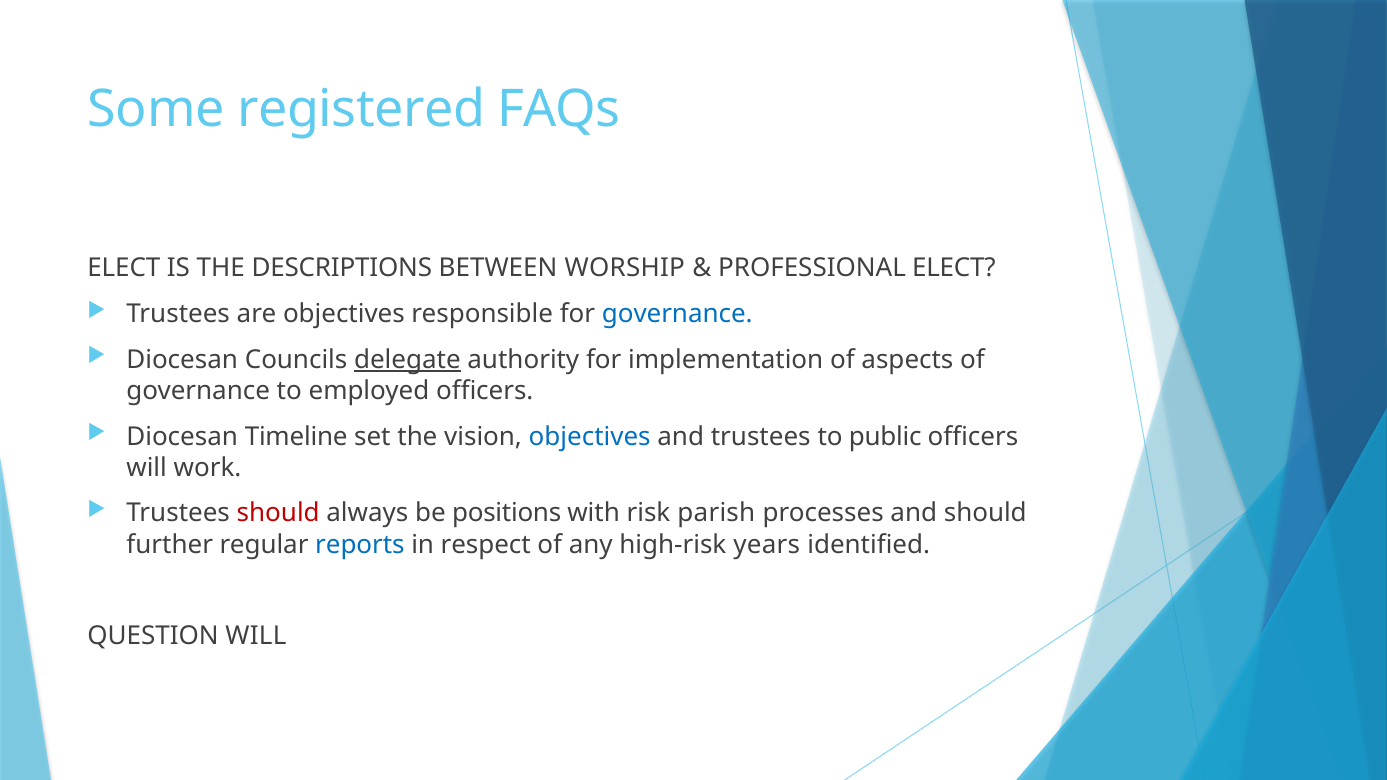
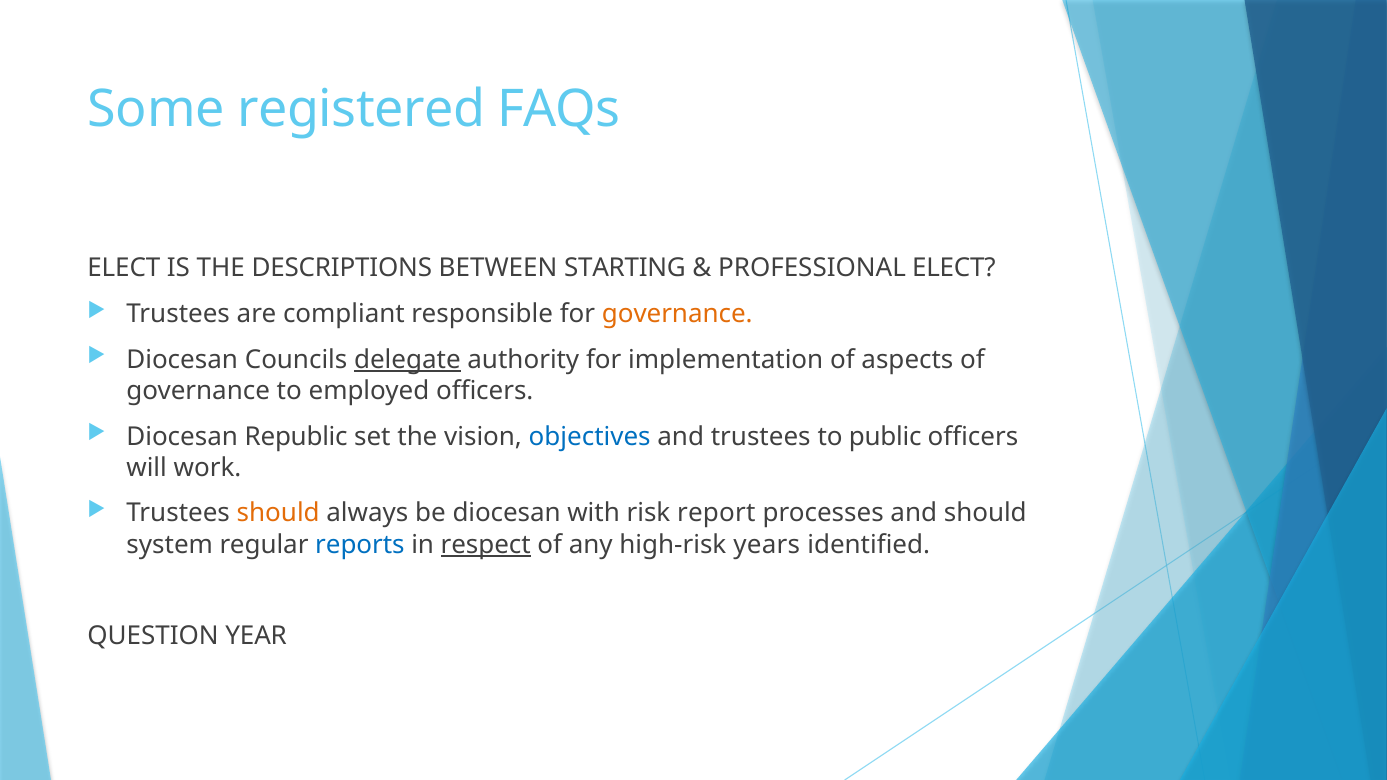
WORSHIP: WORSHIP -> STARTING
are objectives: objectives -> compliant
governance at (677, 314) colour: blue -> orange
Timeline: Timeline -> Republic
should at (278, 514) colour: red -> orange
be positions: positions -> diocesan
parish: parish -> report
further: further -> system
respect underline: none -> present
QUESTION WILL: WILL -> YEAR
